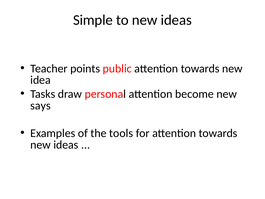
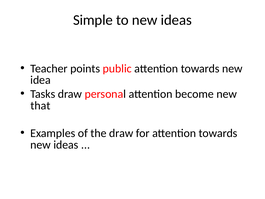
says: says -> that
the tools: tools -> draw
